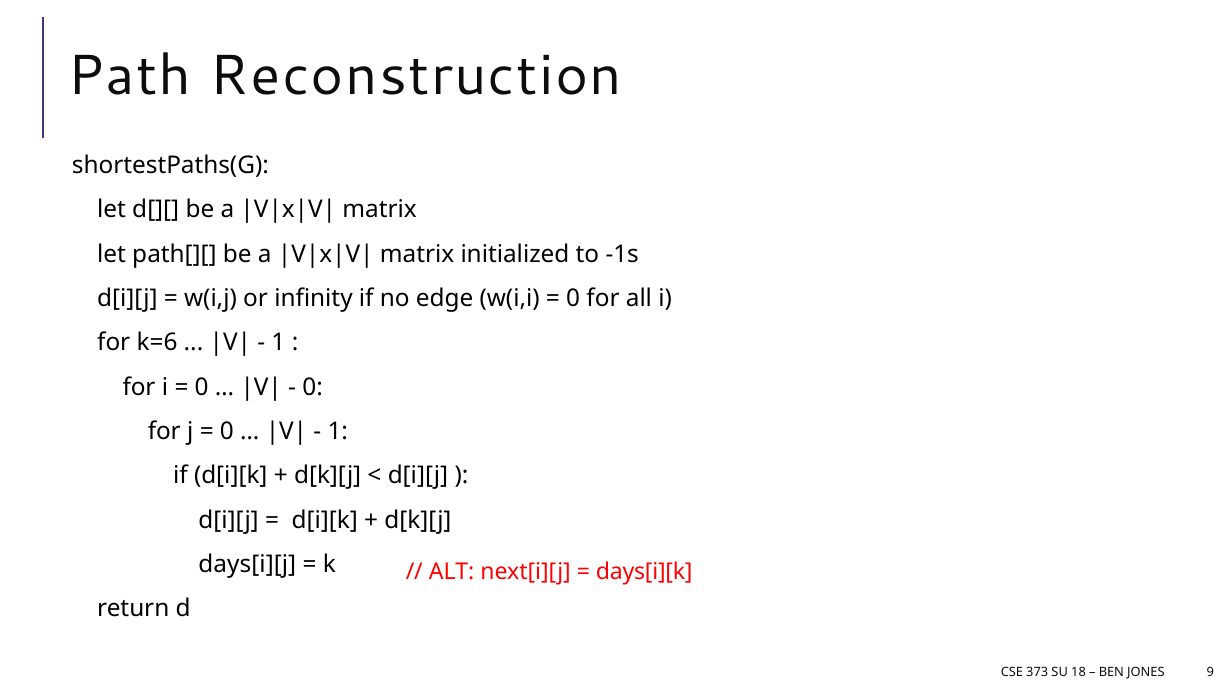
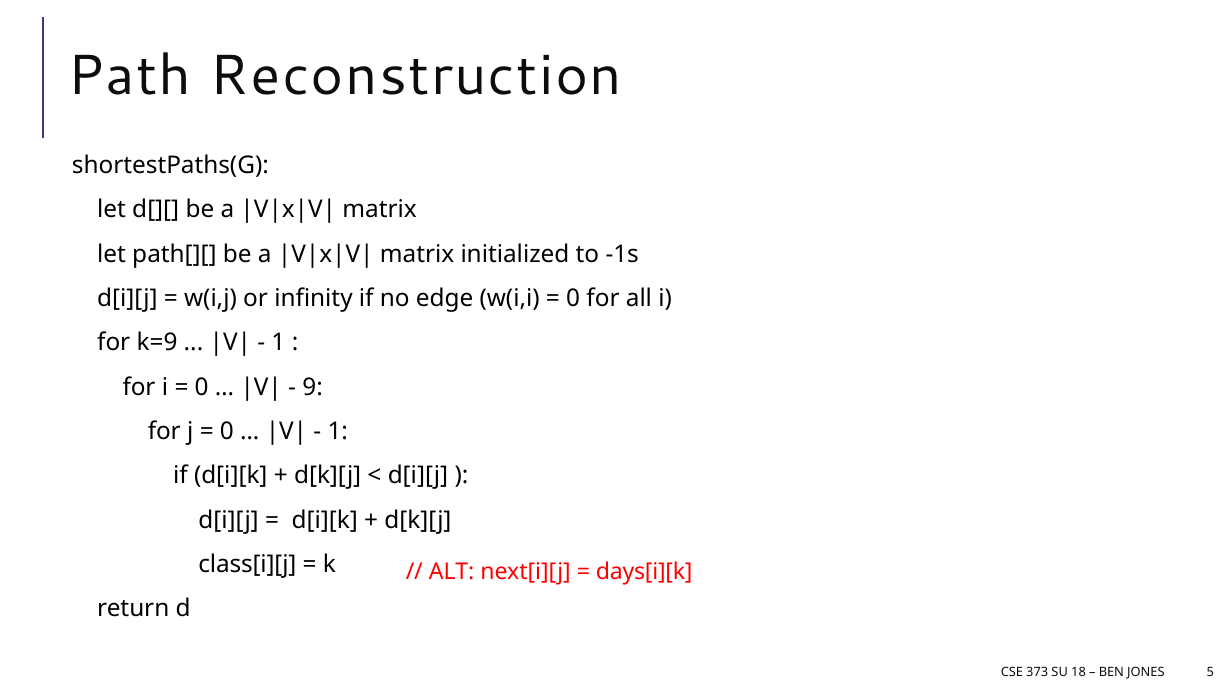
k=6: k=6 -> k=9
0 at (313, 387): 0 -> 9
days[i][j: days[i][j -> class[i][j
9: 9 -> 5
